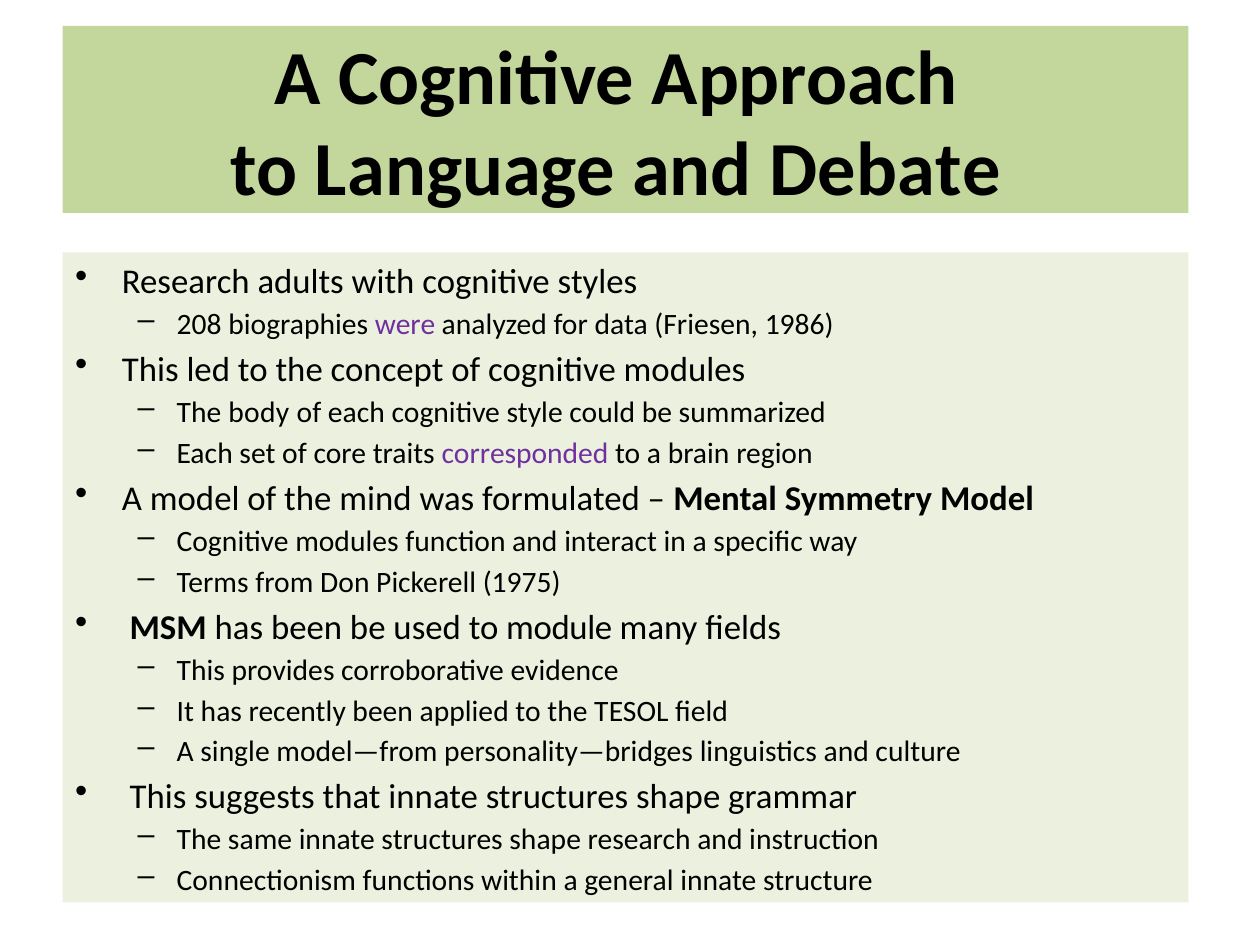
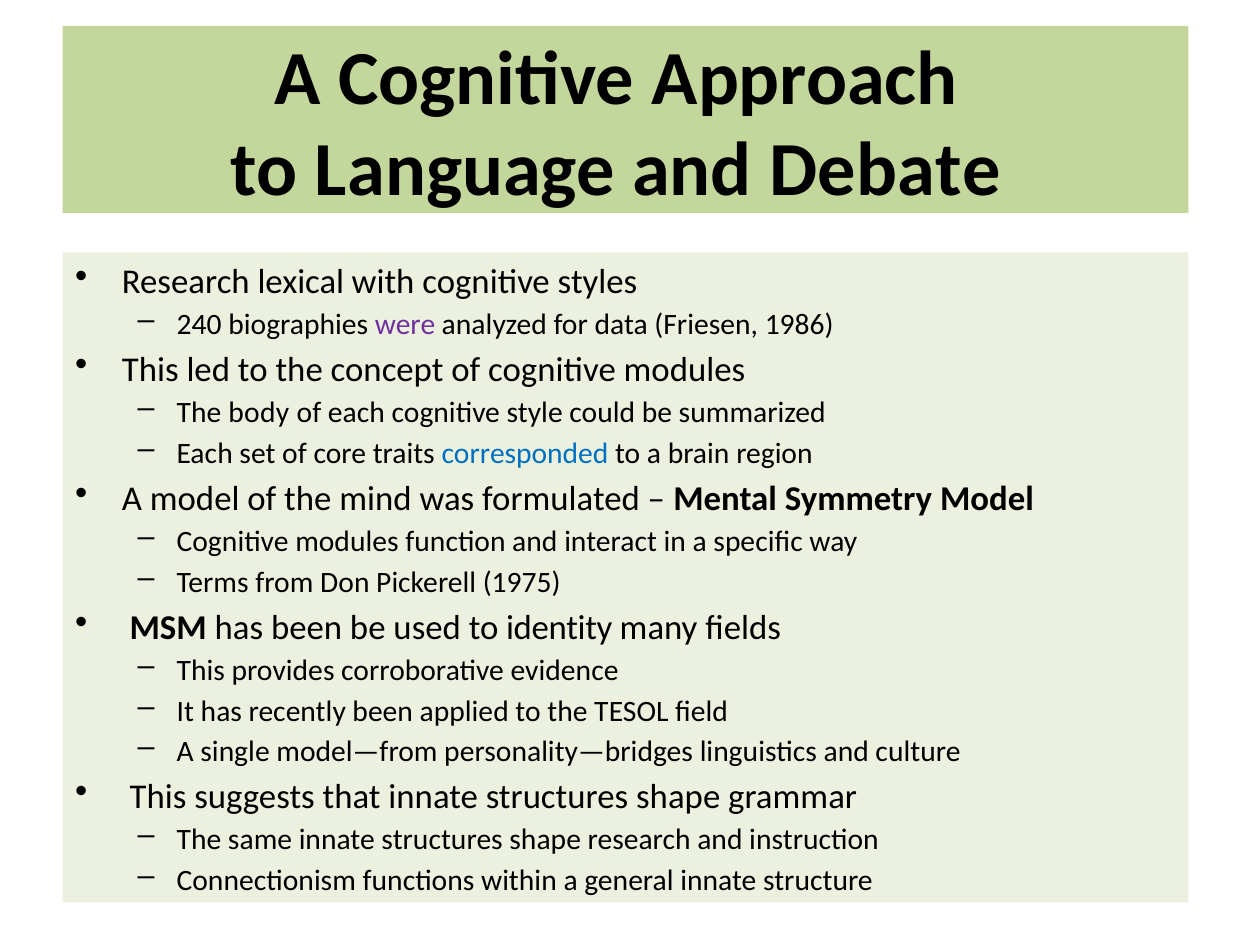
adults: adults -> lexical
208: 208 -> 240
corresponded colour: purple -> blue
module: module -> identity
